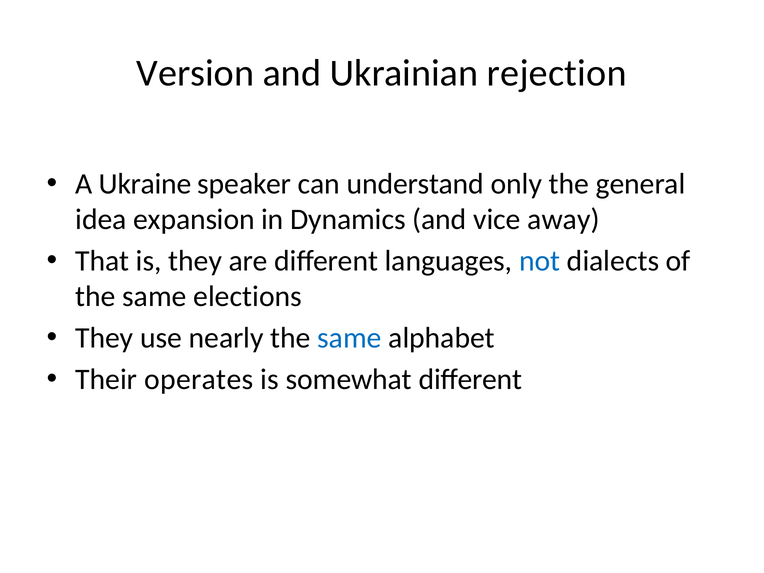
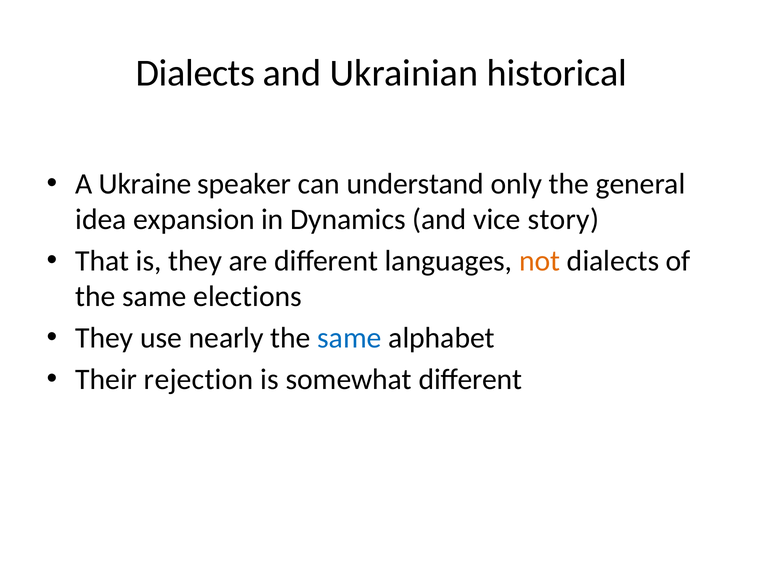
Version at (195, 73): Version -> Dialects
rejection: rejection -> historical
away: away -> story
not colour: blue -> orange
operates: operates -> rejection
